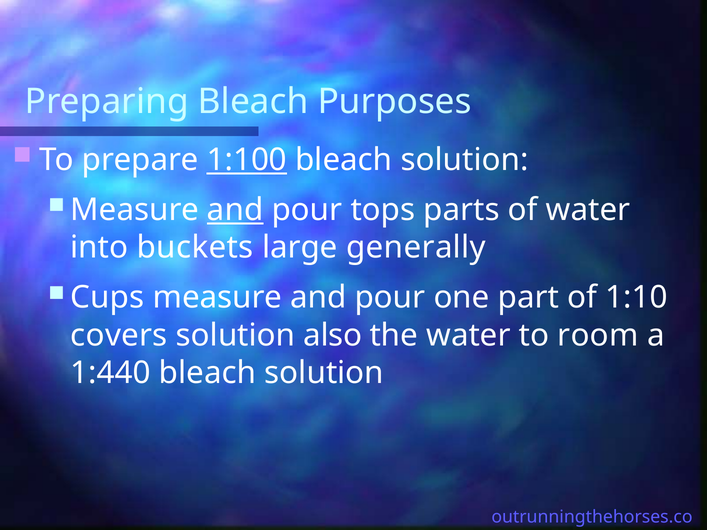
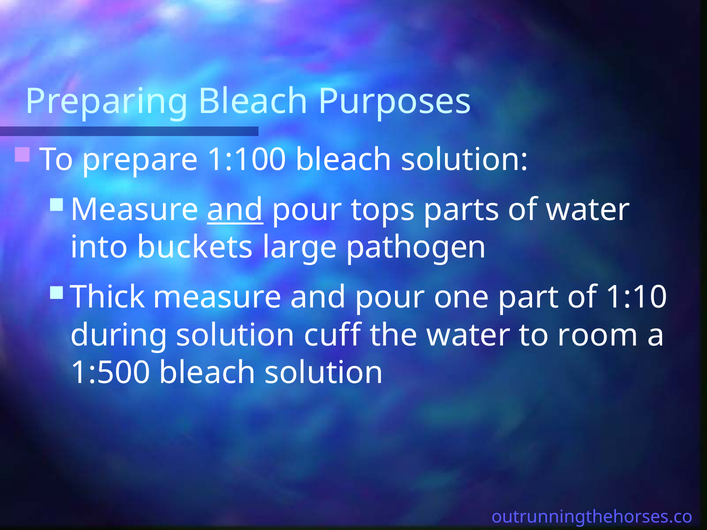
1:100 underline: present -> none
generally: generally -> pathogen
Cups: Cups -> Thick
covers: covers -> during
also: also -> cuff
1:440: 1:440 -> 1:500
